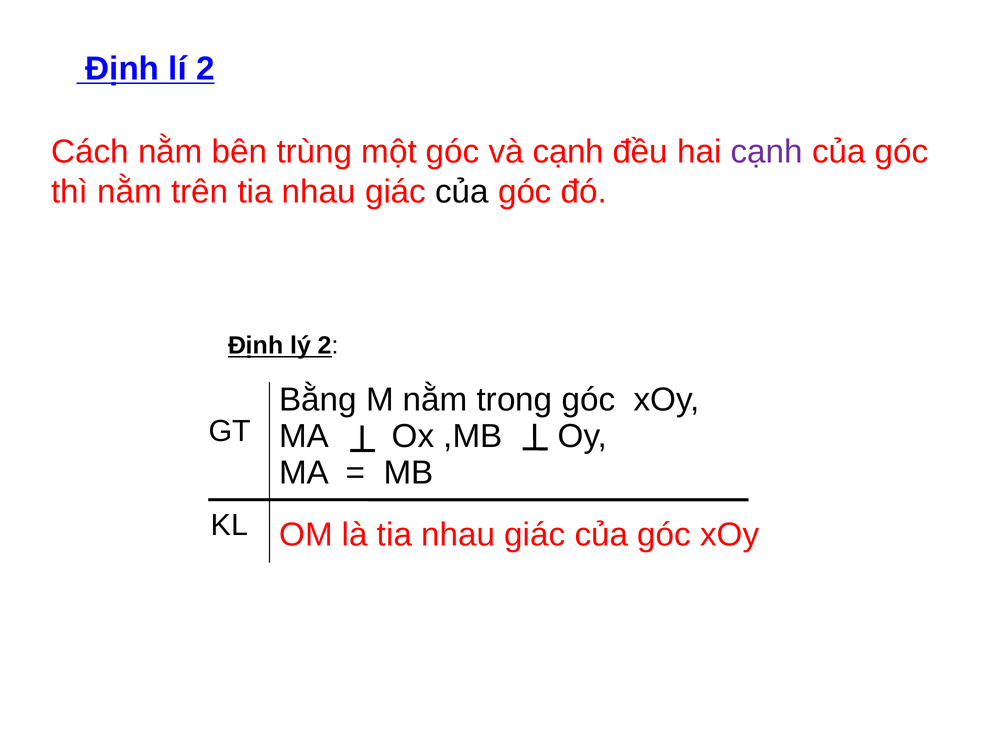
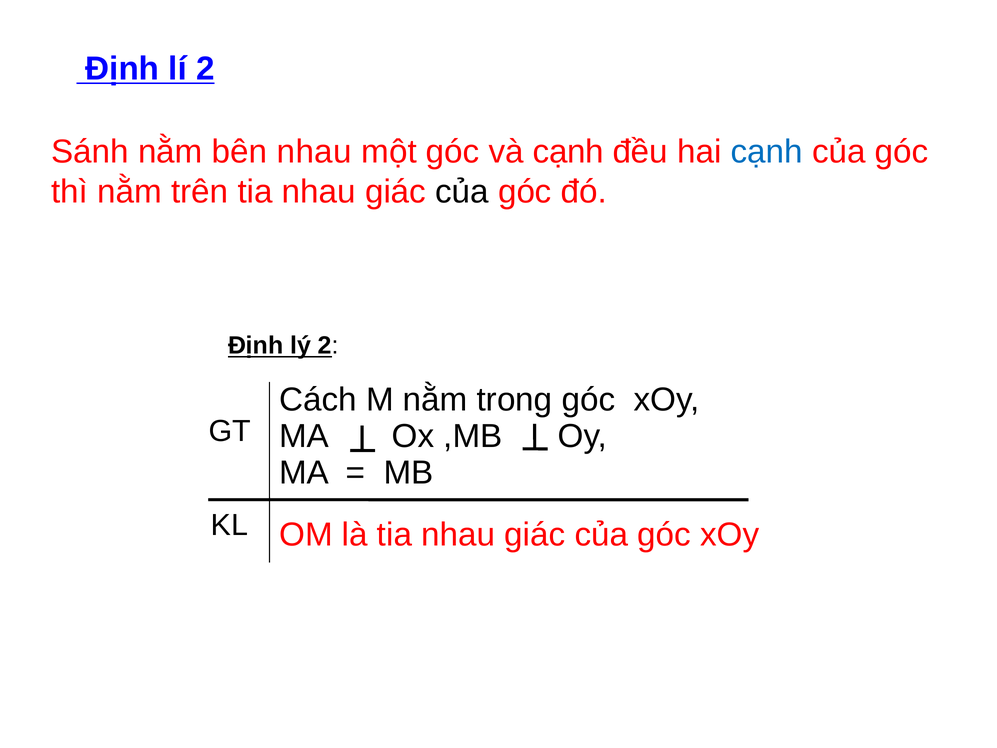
Cách: Cách -> Sánh
bên trùng: trùng -> nhau
cạnh at (767, 152) colour: purple -> blue
Bằng: Bằng -> Cách
